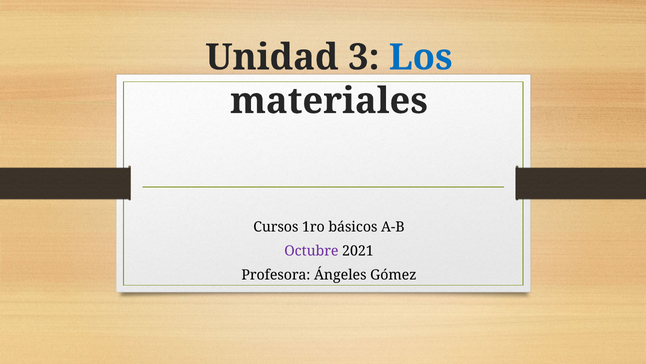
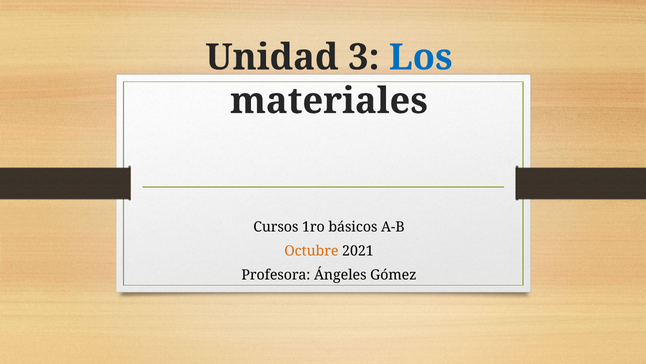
Octubre colour: purple -> orange
